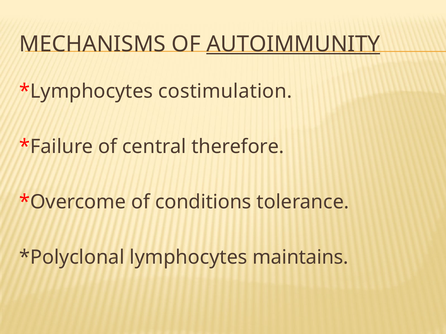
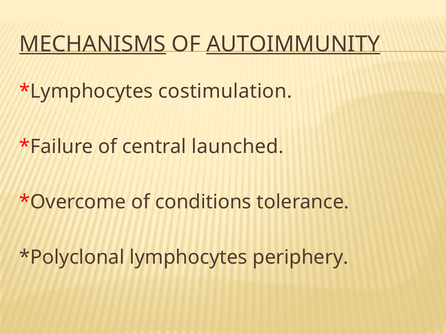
MECHANISMS underline: none -> present
therefore: therefore -> launched
maintains: maintains -> periphery
